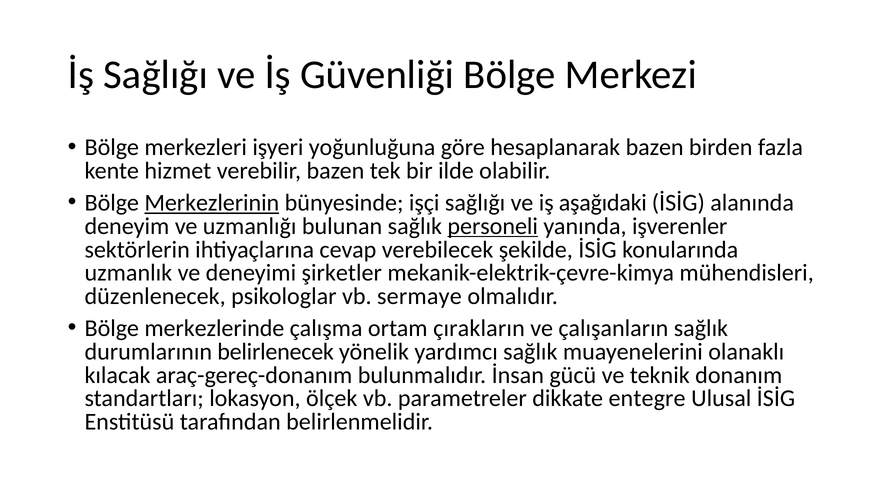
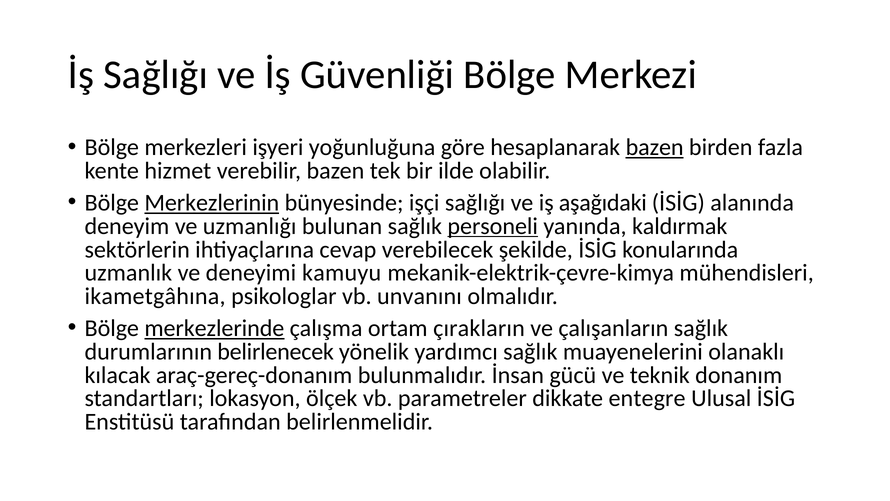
bazen at (655, 147) underline: none -> present
işverenler: işverenler -> kaldırmak
şirketler: şirketler -> kamuyu
düzenlenecek: düzenlenecek -> ikametgâhına
sermaye: sermaye -> unvanını
merkezlerinde underline: none -> present
